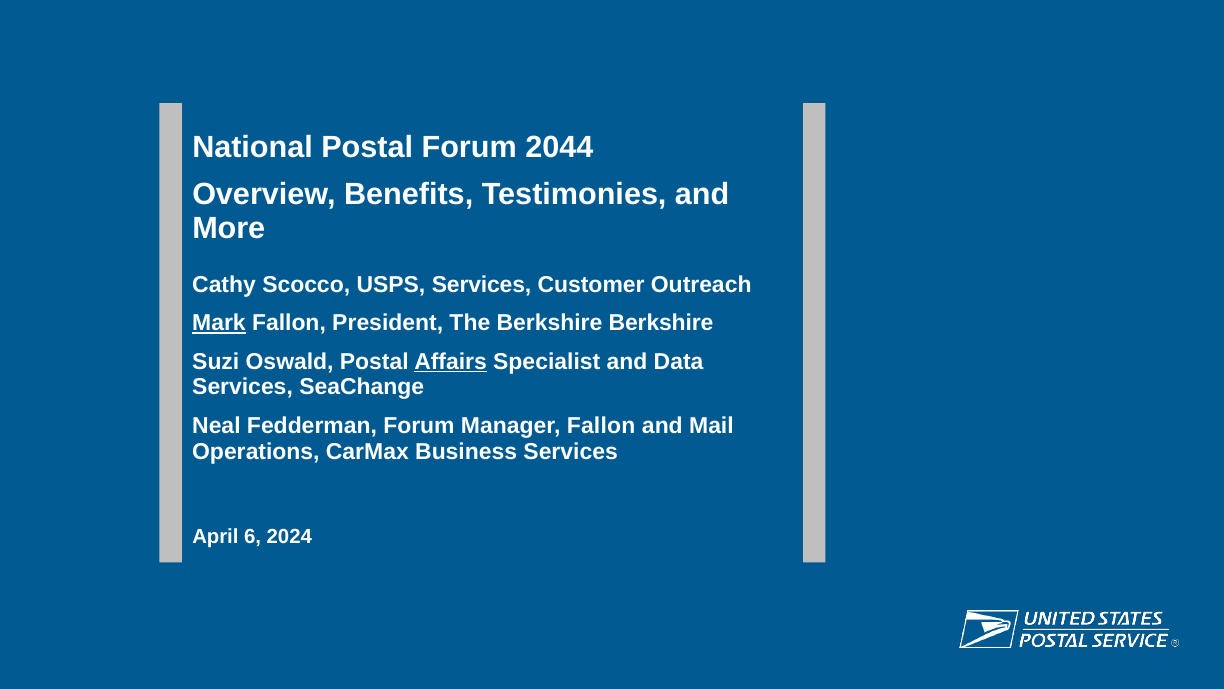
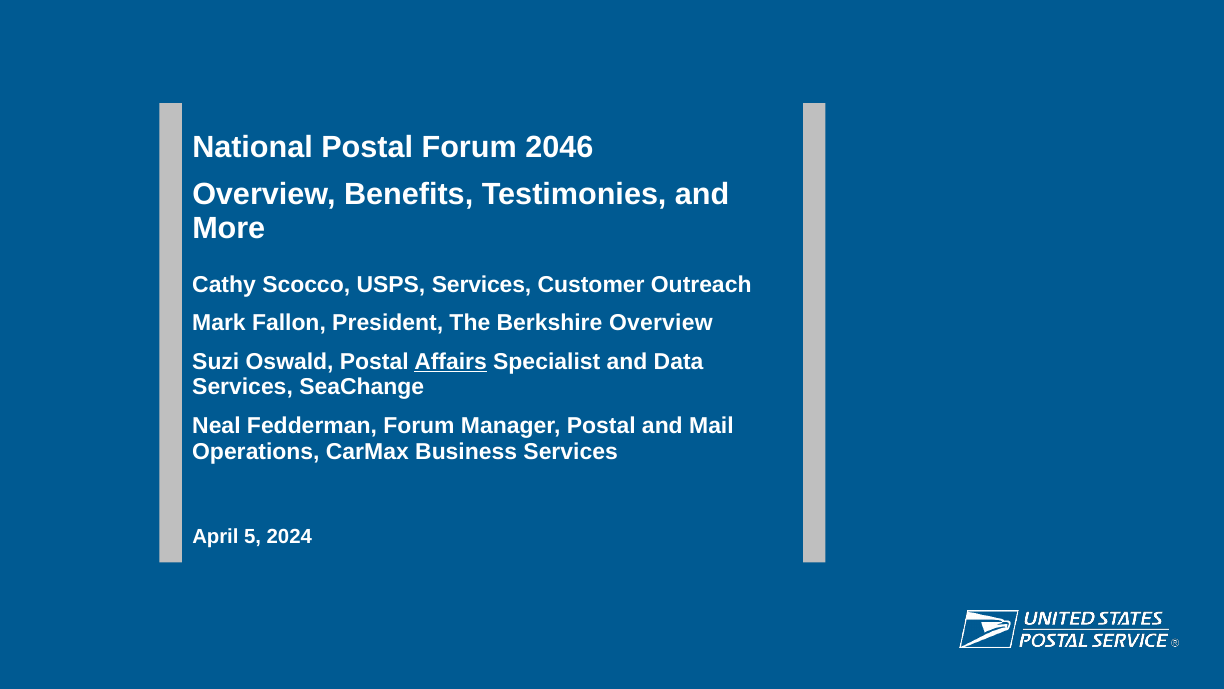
2044: 2044 -> 2046
Mark underline: present -> none
Berkshire Berkshire: Berkshire -> Overview
Manager Fallon: Fallon -> Postal
6: 6 -> 5
